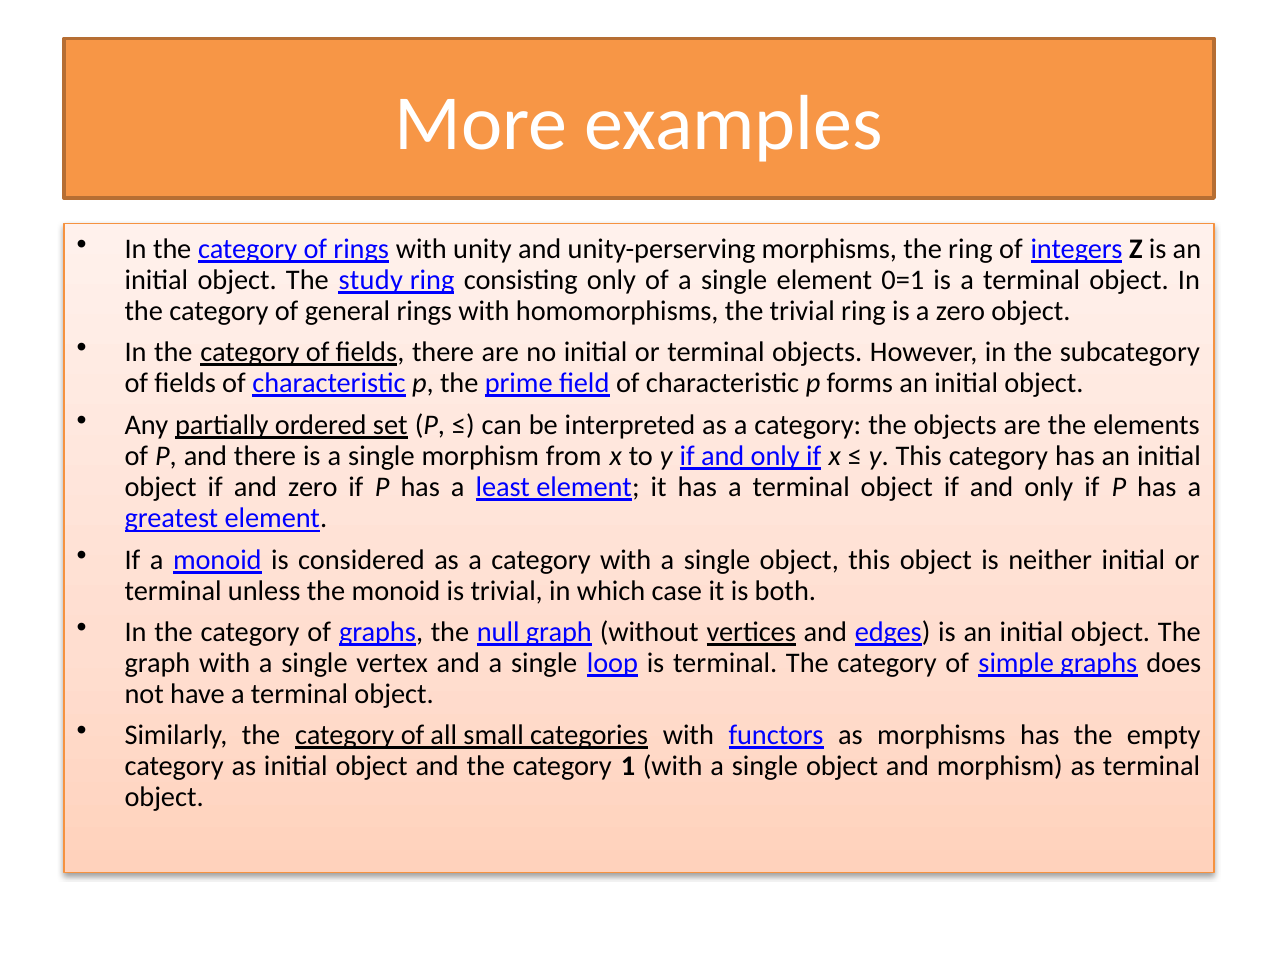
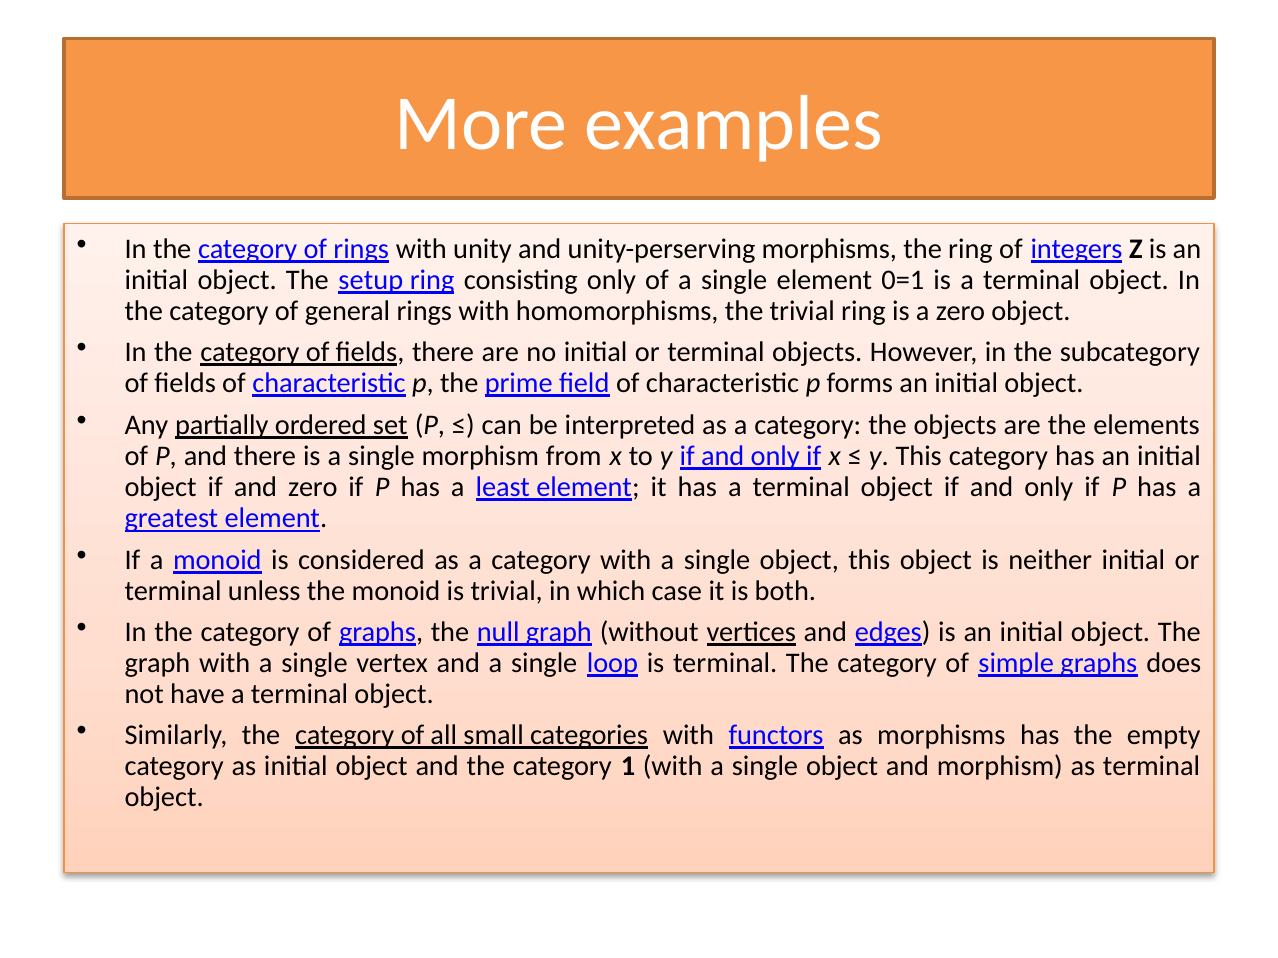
study: study -> setup
